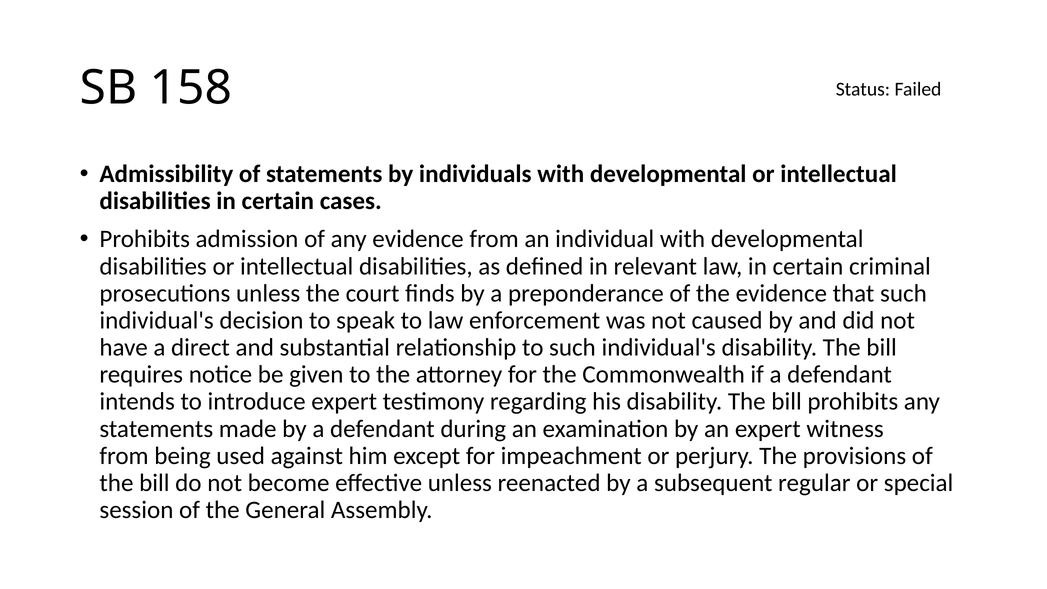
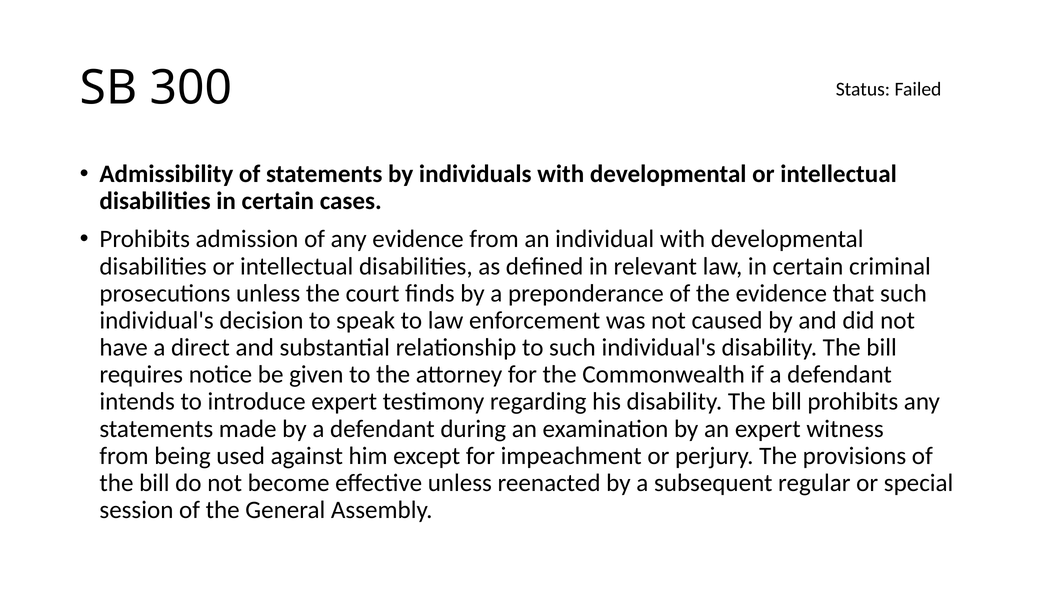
158: 158 -> 300
